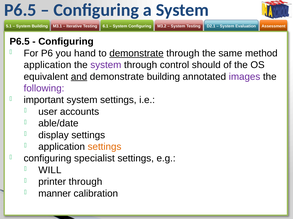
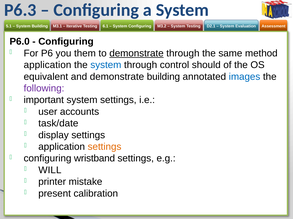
P6.5 at (20, 10): P6.5 -> P6.3
P6.5 at (20, 42): P6.5 -> P6.0
hand: hand -> them
system at (106, 65) colour: purple -> blue
and underline: present -> none
images colour: purple -> blue
able/date: able/date -> task/date
specialist: specialist -> wristband
printer through: through -> mistake
manner: manner -> present
